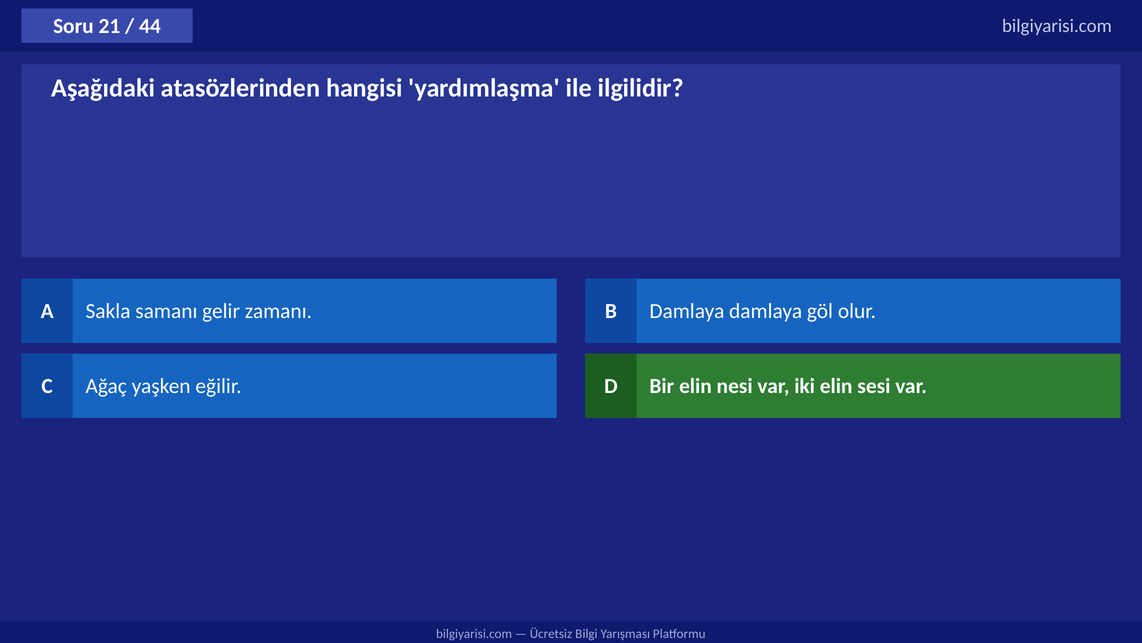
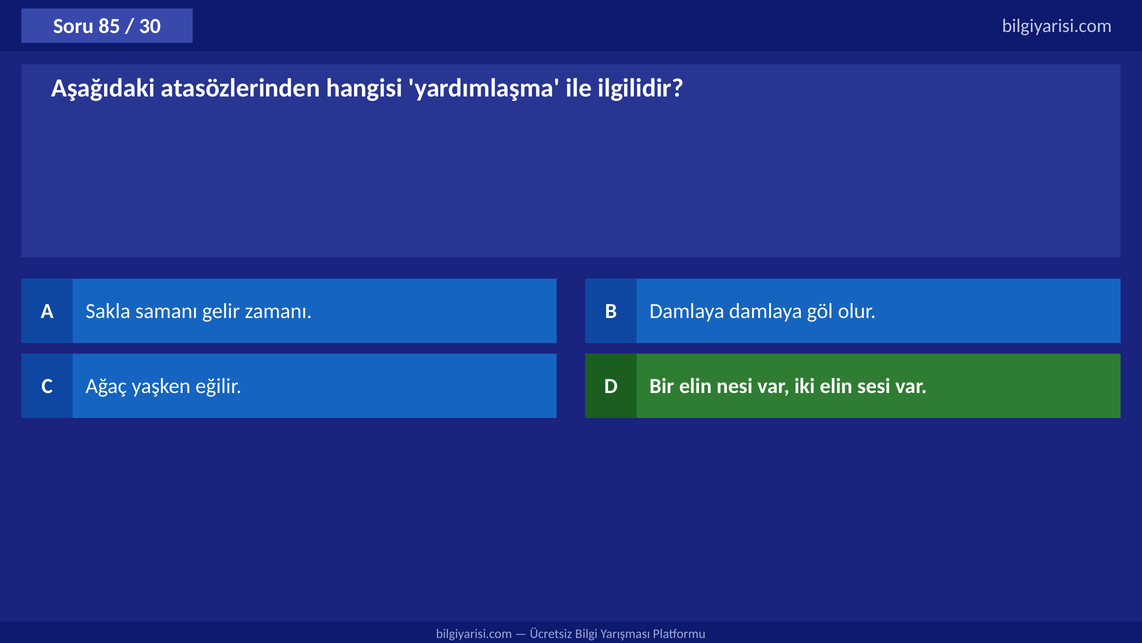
21: 21 -> 85
44: 44 -> 30
